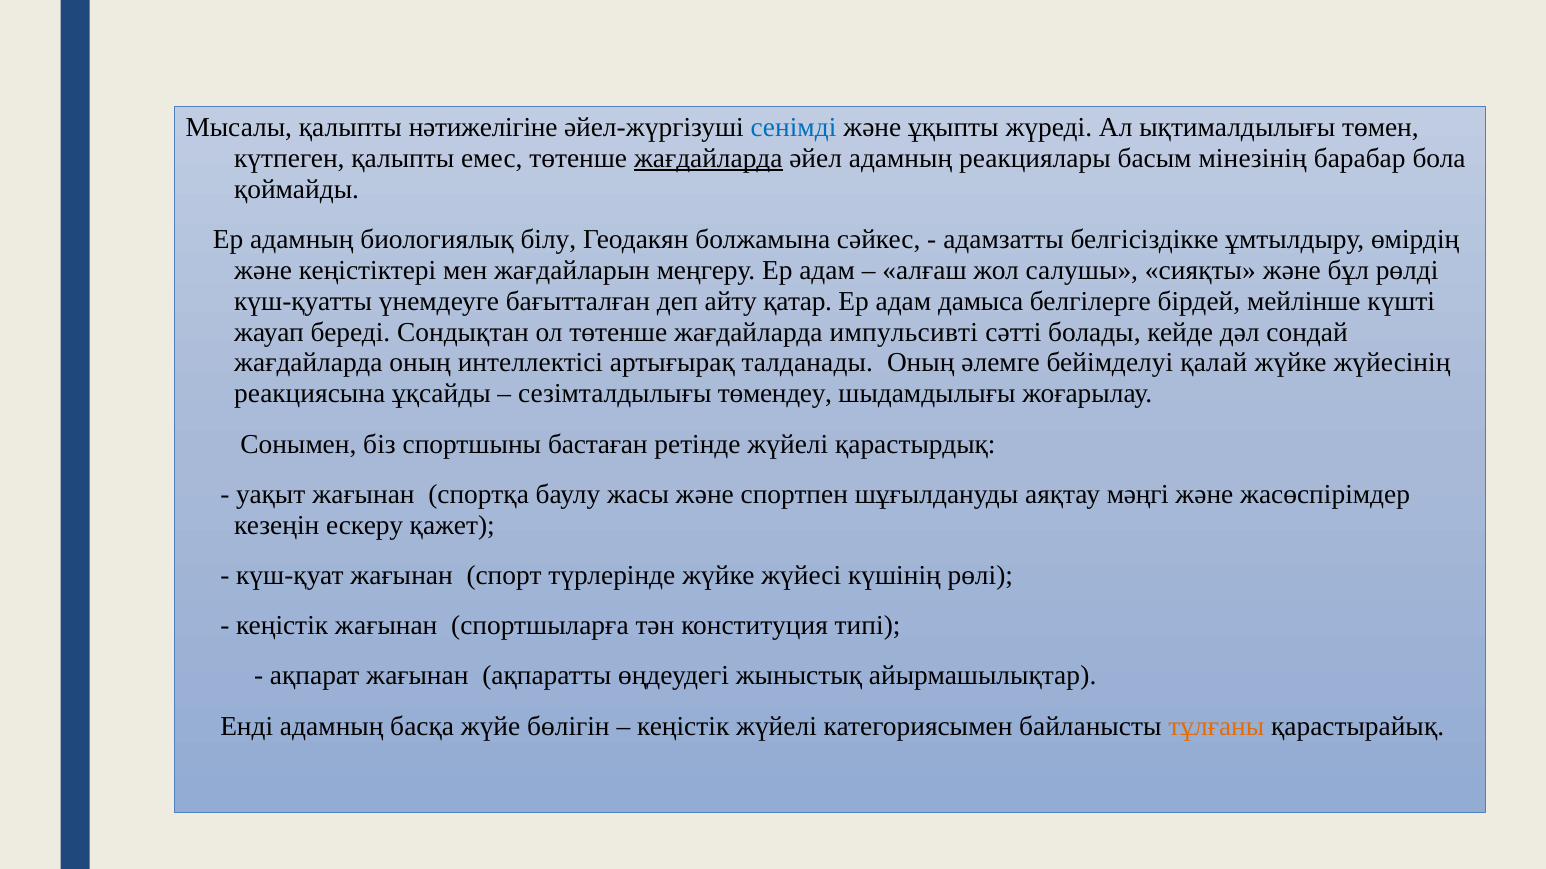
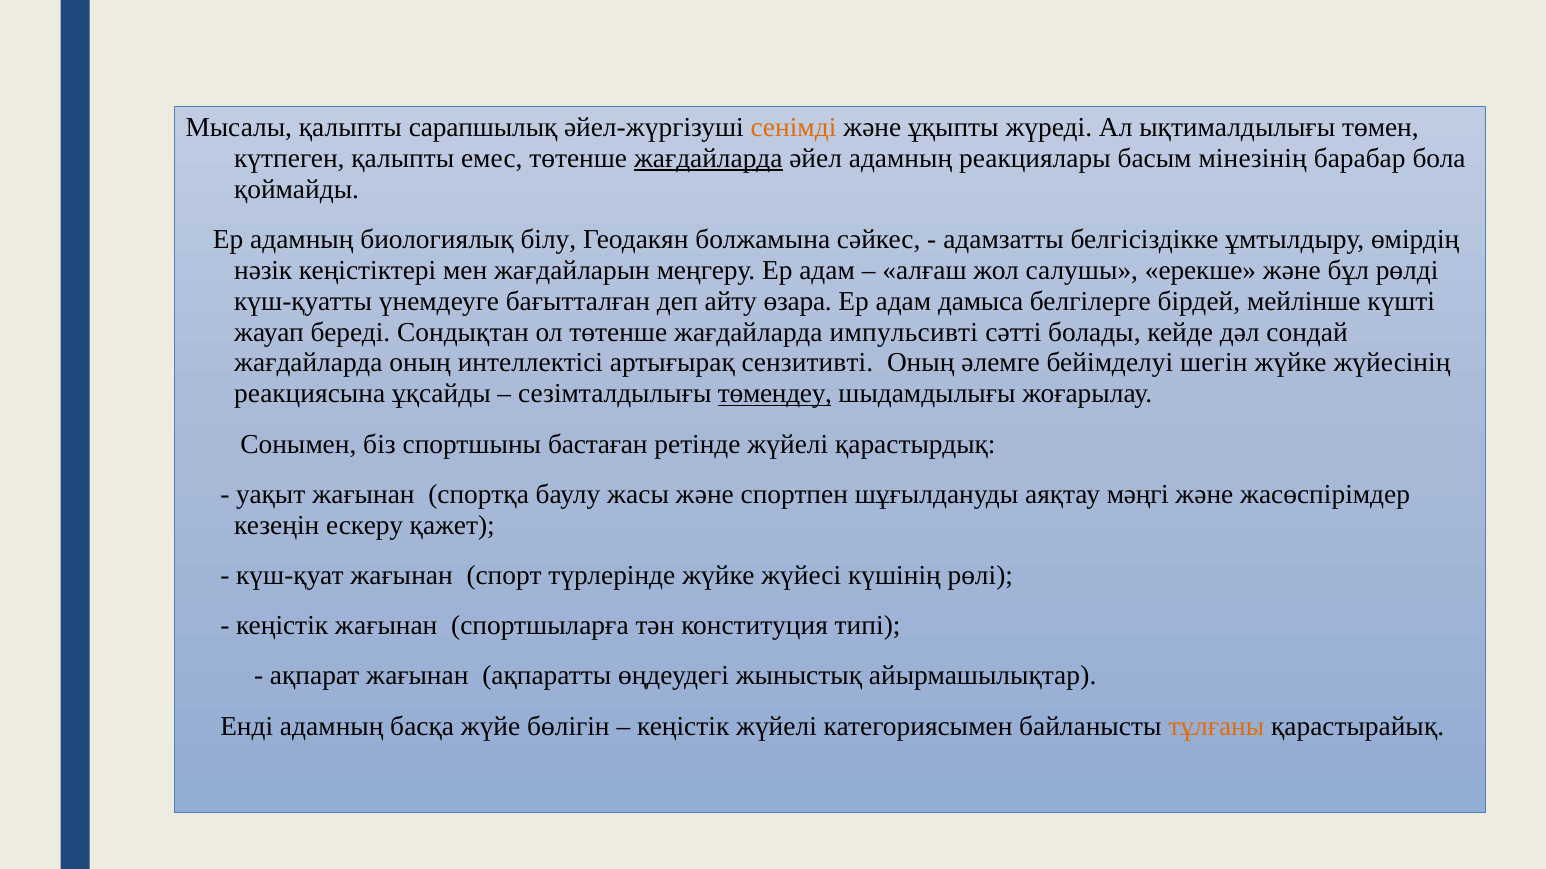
нәтижелігіне: нәтижелігіне -> сарапшылық
сенімді colour: blue -> orange
және at (263, 270): және -> нәзік
сияқты: сияқты -> ерекше
қатар: қатар -> өзара
талданады: талданады -> сензитивті
қалай: қалай -> шегін
төмендеу underline: none -> present
